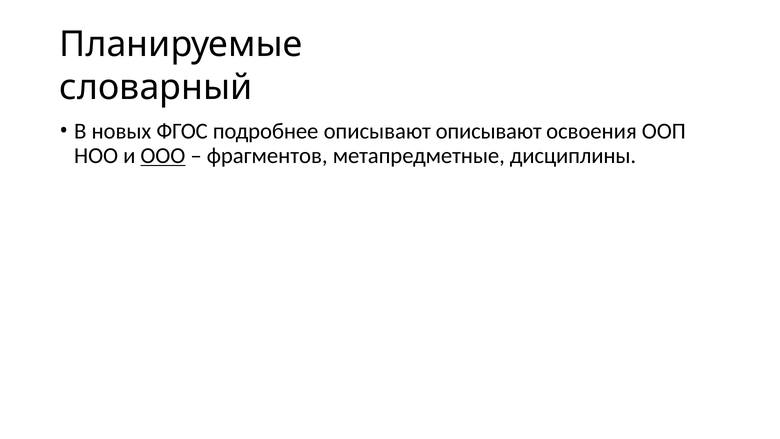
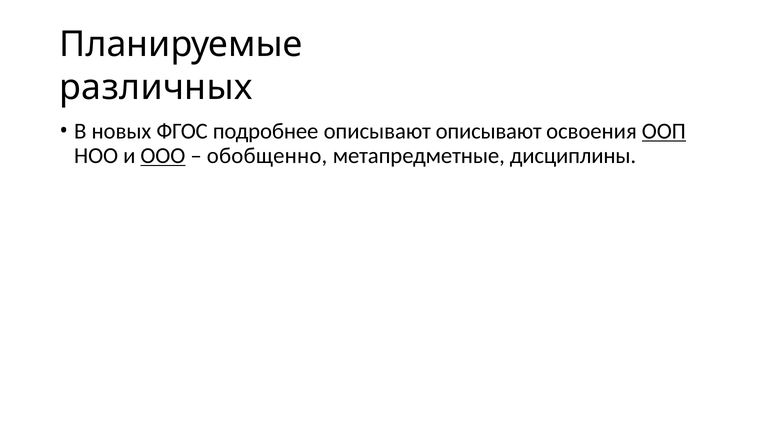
словарный: словарный -> различных
ООП underline: none -> present
фрагментов: фрагментов -> обобщенно
